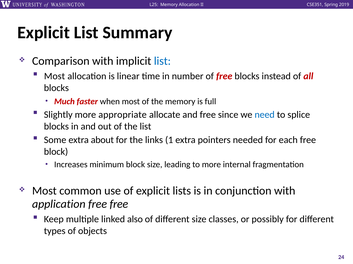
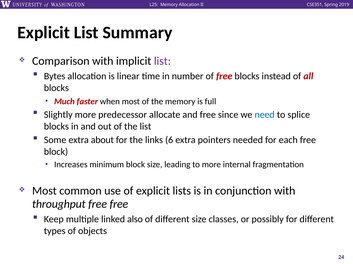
list at (162, 61) colour: blue -> purple
Most at (55, 76): Most -> Bytes
appropriate: appropriate -> predecessor
1: 1 -> 6
application: application -> throughput
